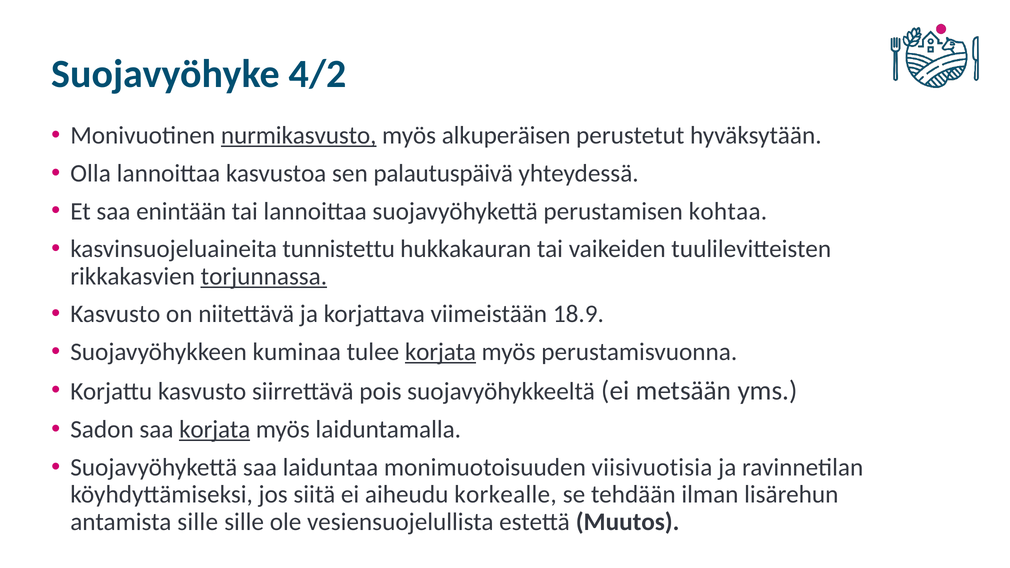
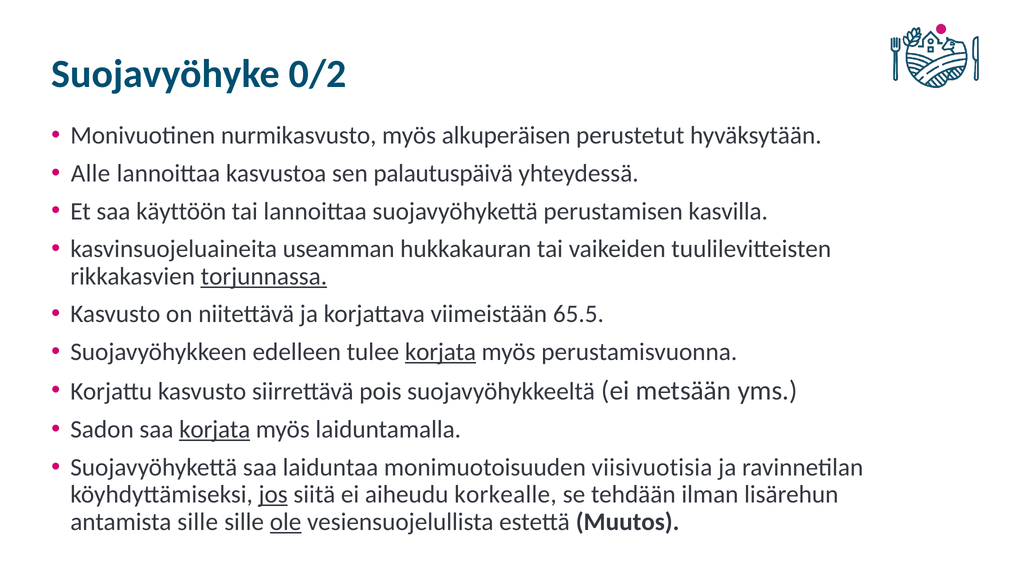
4/2: 4/2 -> 0/2
nurmikasvusto underline: present -> none
Olla: Olla -> Alle
enintään: enintään -> käyttöön
kohtaa: kohtaa -> kasvilla
tunnistettu: tunnistettu -> useamman
18.9: 18.9 -> 65.5
kuminaa: kuminaa -> edelleen
jos underline: none -> present
ole underline: none -> present
